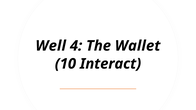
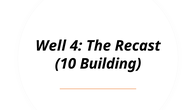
Wallet: Wallet -> Recast
Interact: Interact -> Building
